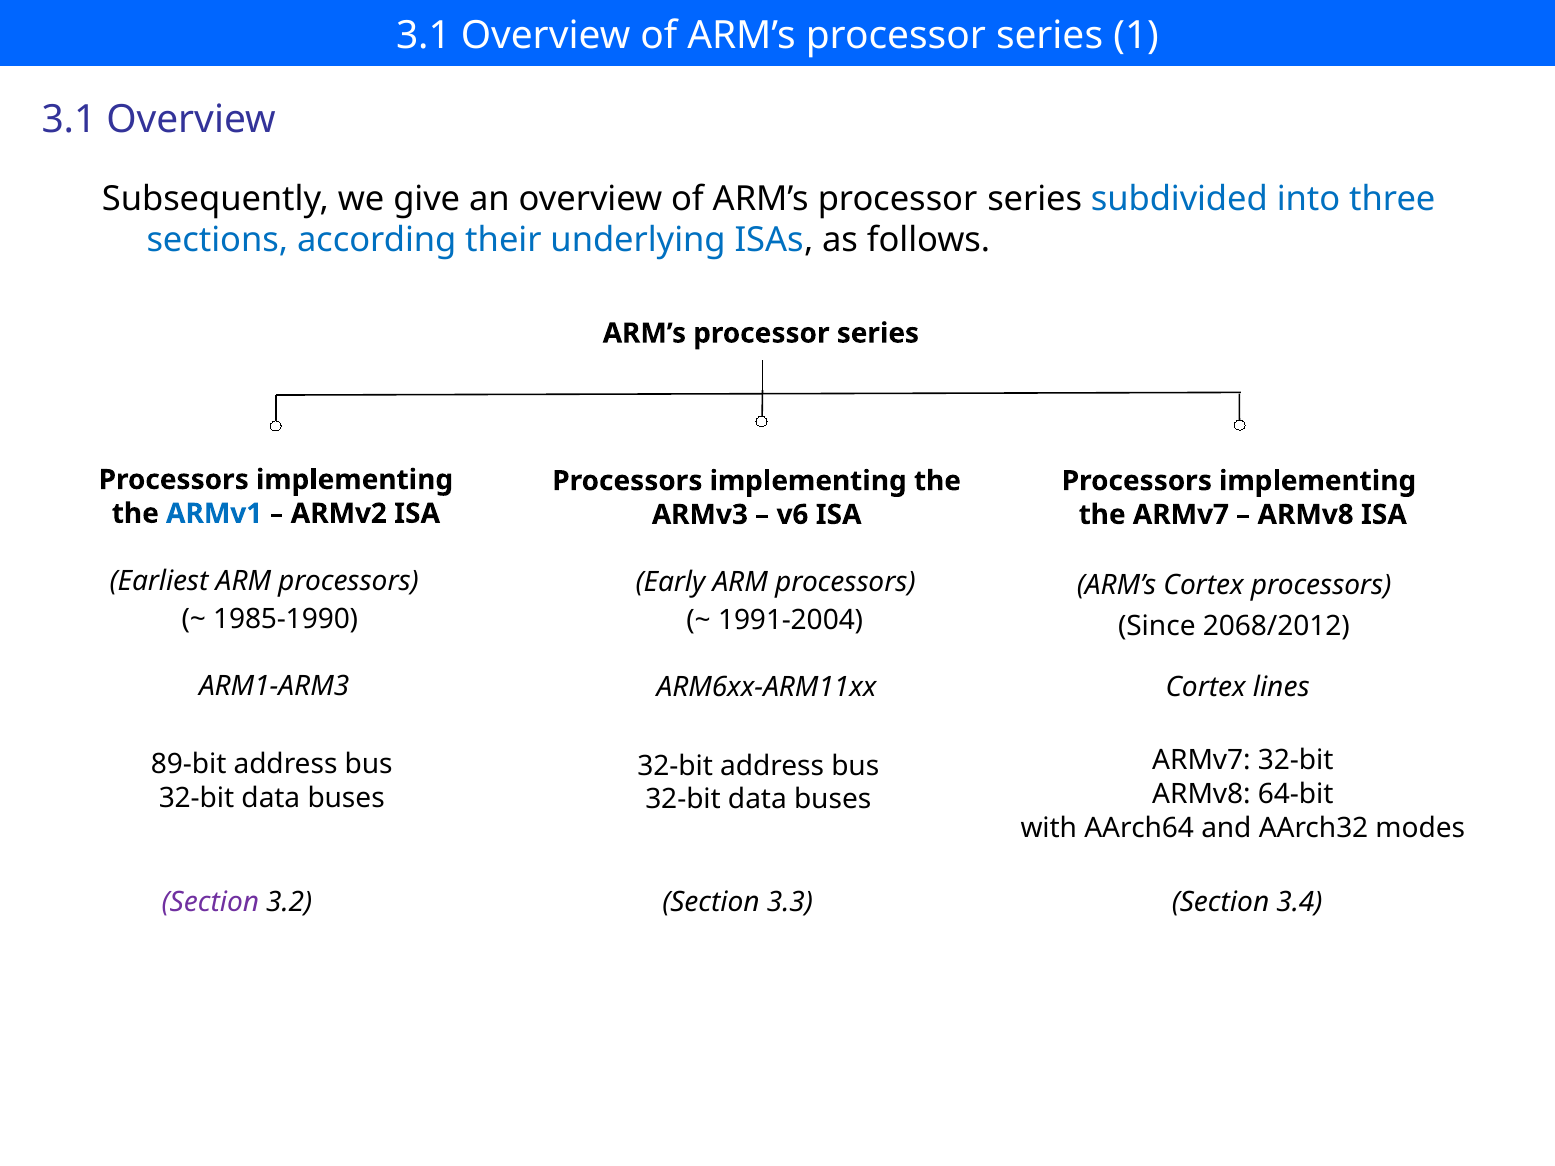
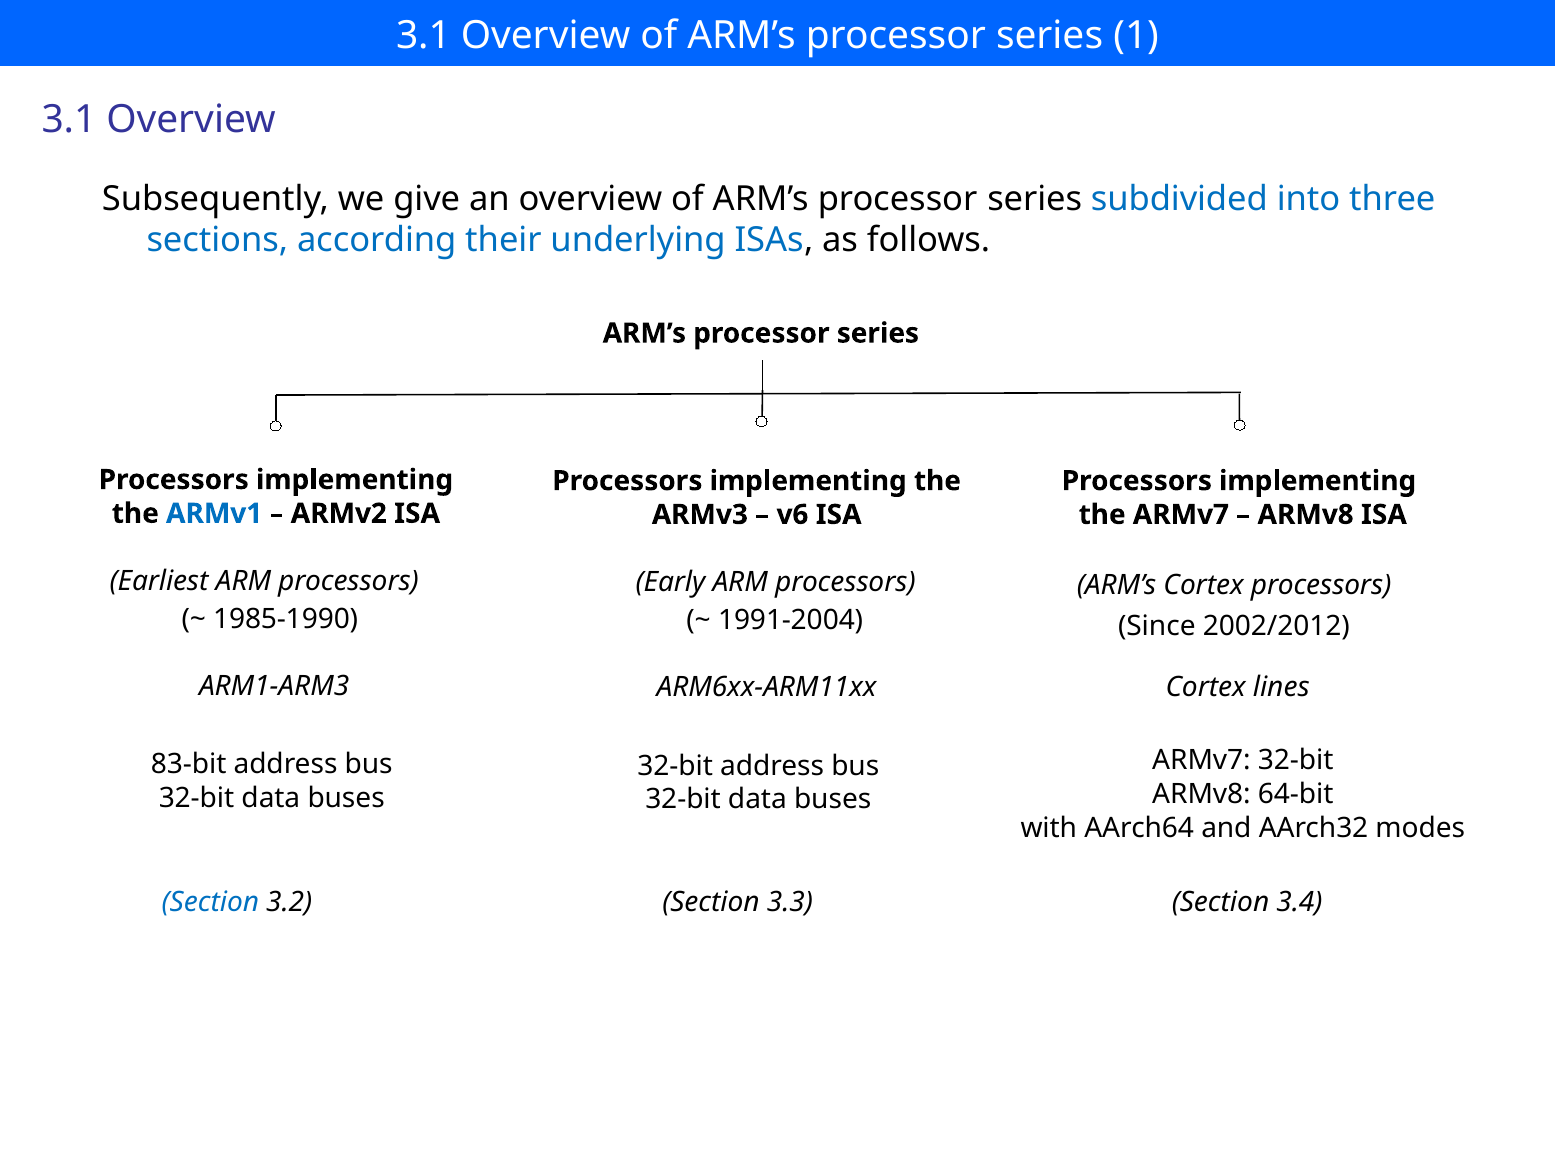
2068/2012: 2068/2012 -> 2002/2012
89-bit: 89-bit -> 83-bit
Section at (210, 903) colour: purple -> blue
